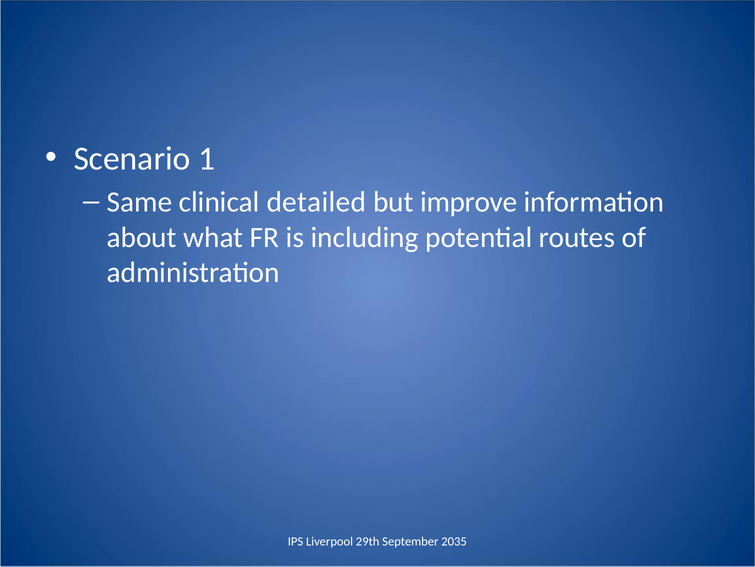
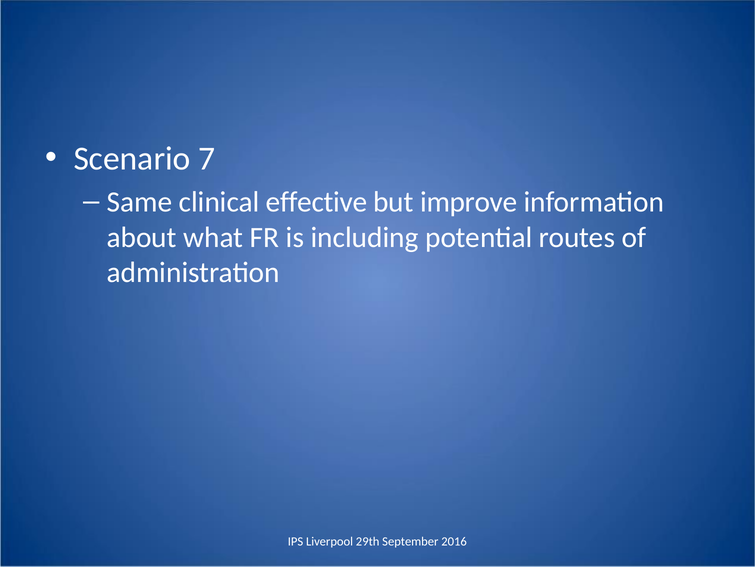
1: 1 -> 7
detailed: detailed -> effective
2035: 2035 -> 2016
